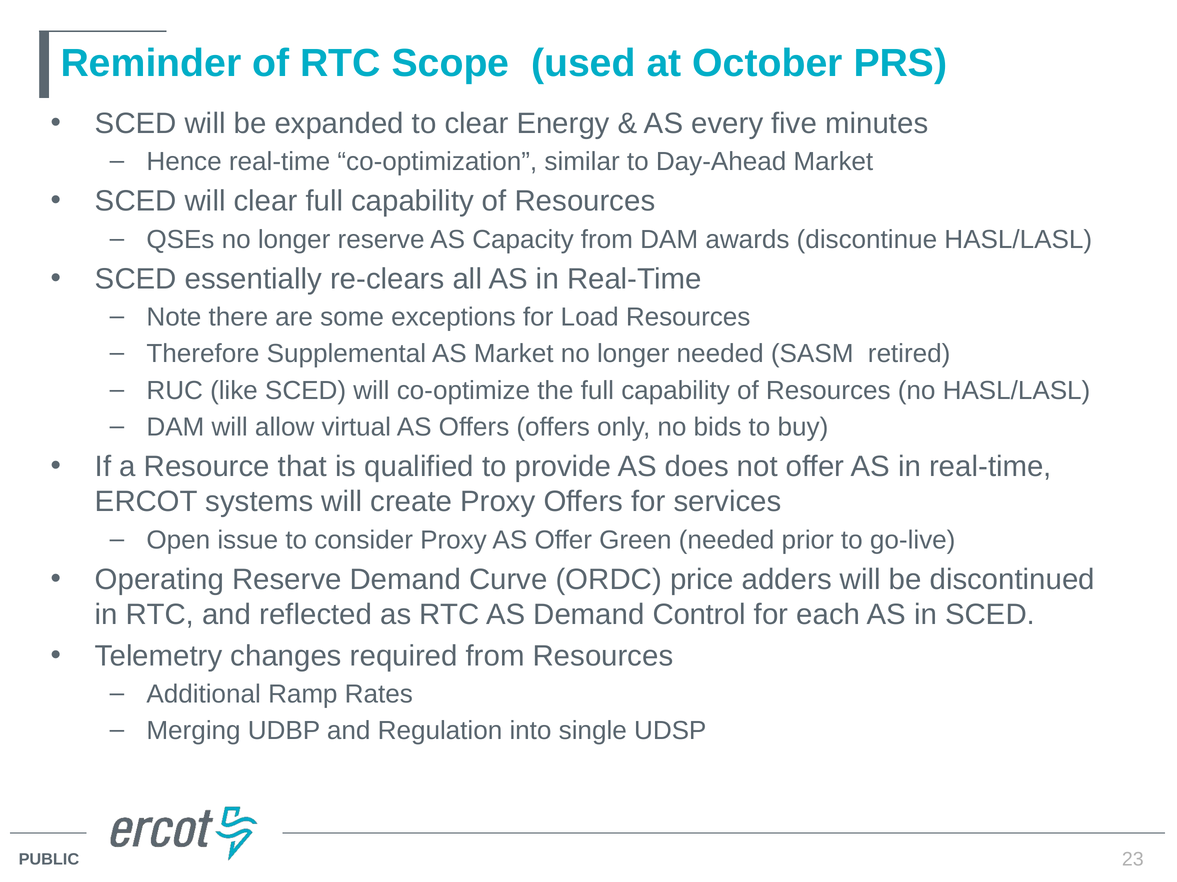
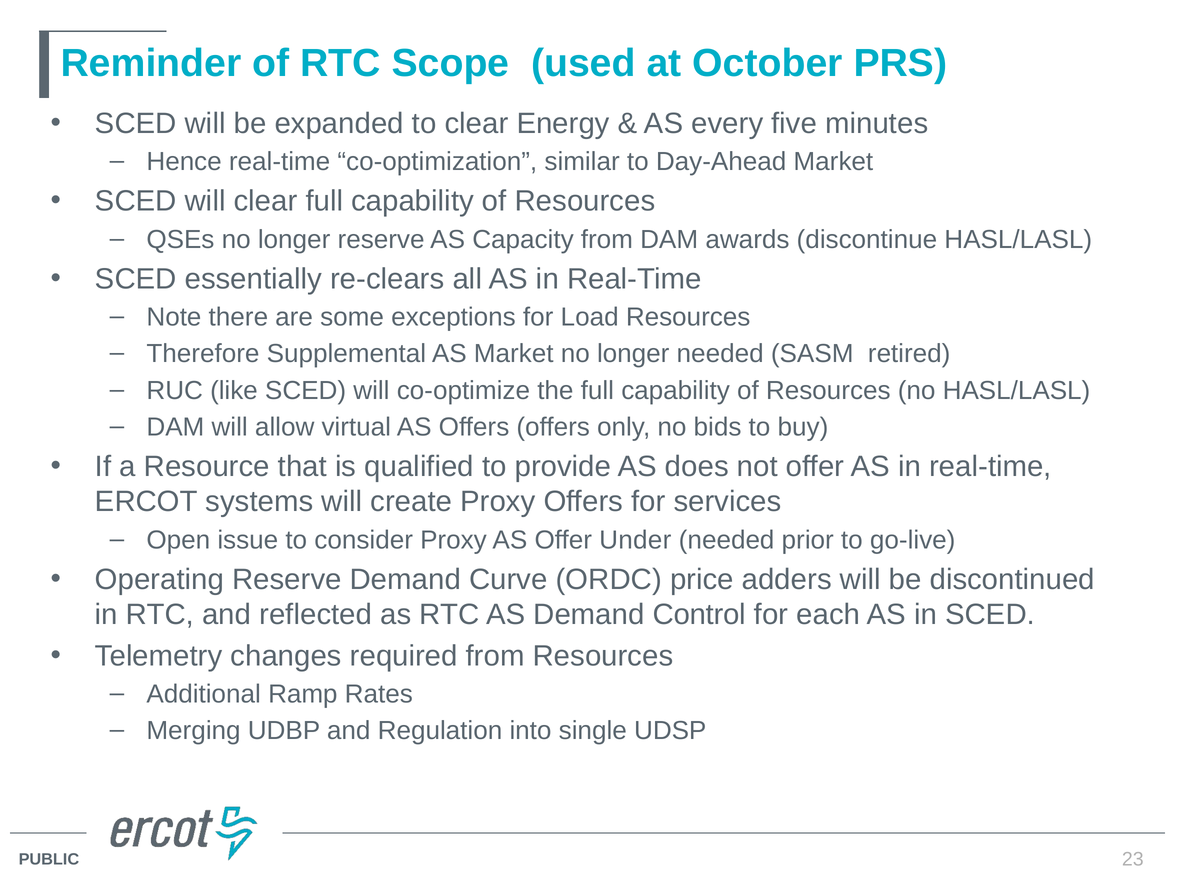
Green: Green -> Under
